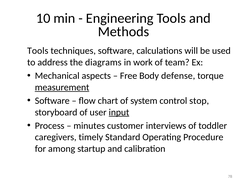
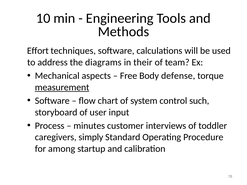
Tools at (38, 51): Tools -> Effort
work: work -> their
stop: stop -> such
input underline: present -> none
timely: timely -> simply
